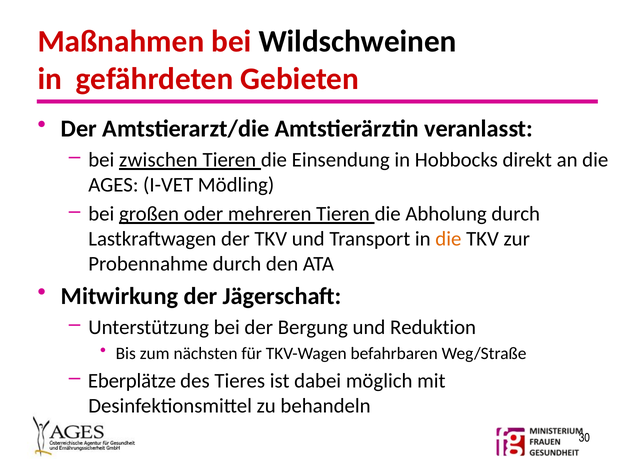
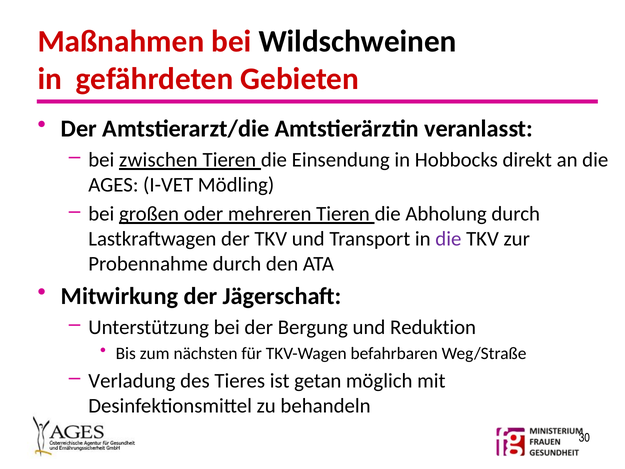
die at (448, 239) colour: orange -> purple
Eberplätze: Eberplätze -> Verladung
dabei: dabei -> getan
